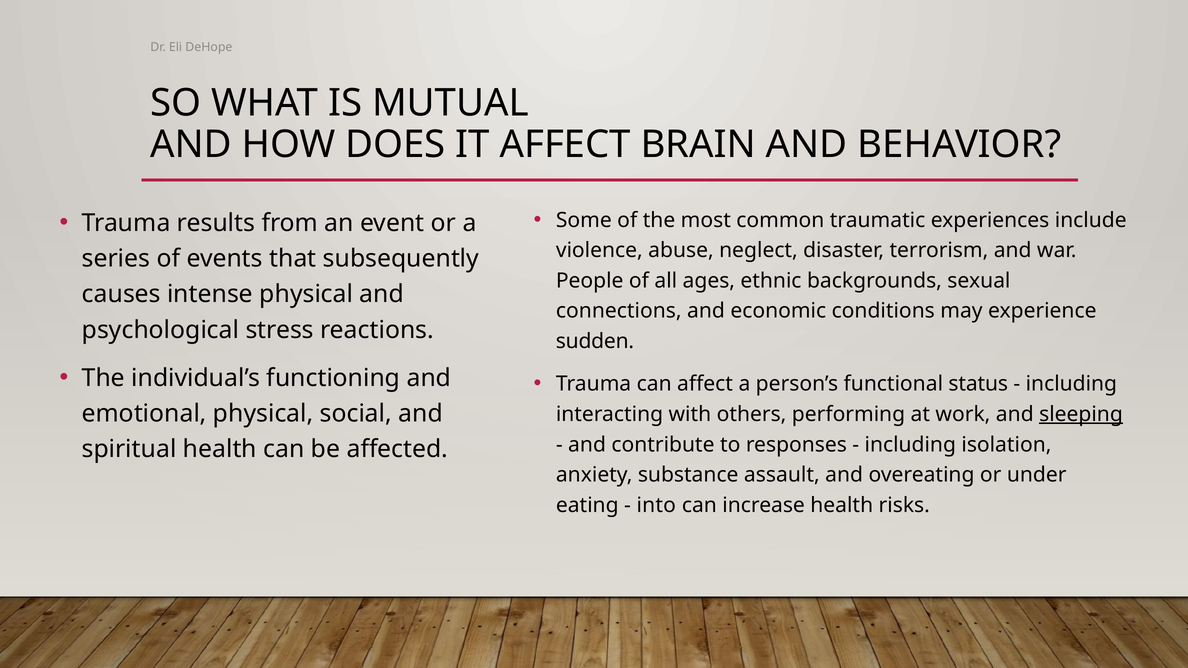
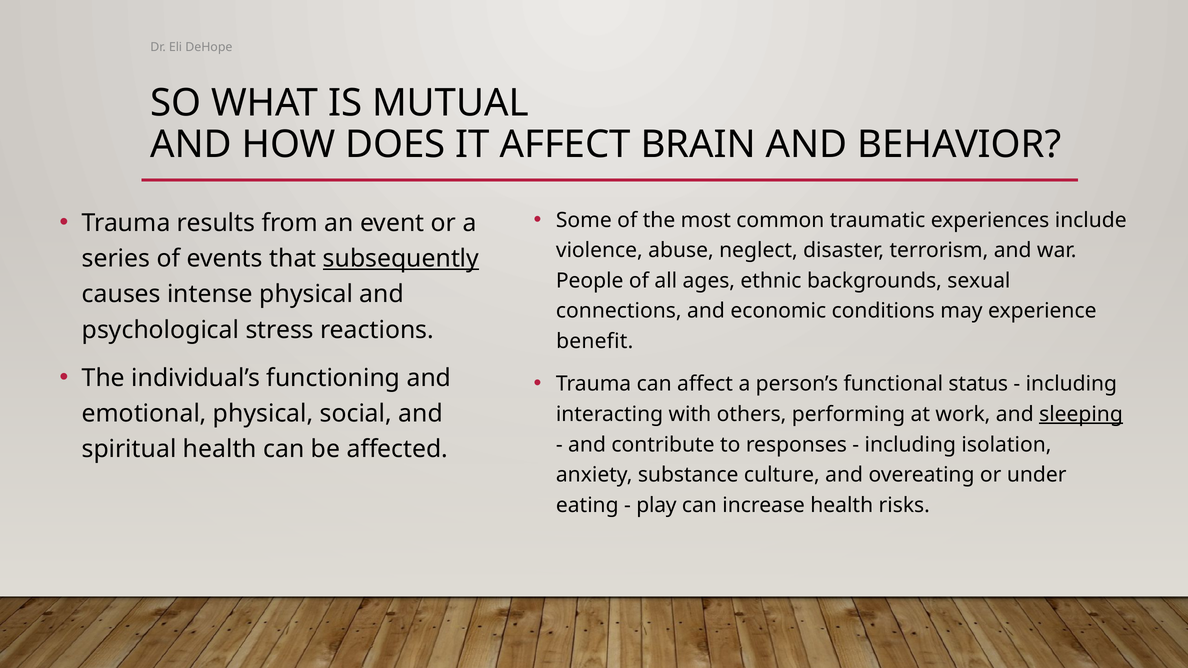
subsequently underline: none -> present
sudden: sudden -> benefit
assault: assault -> culture
into: into -> play
